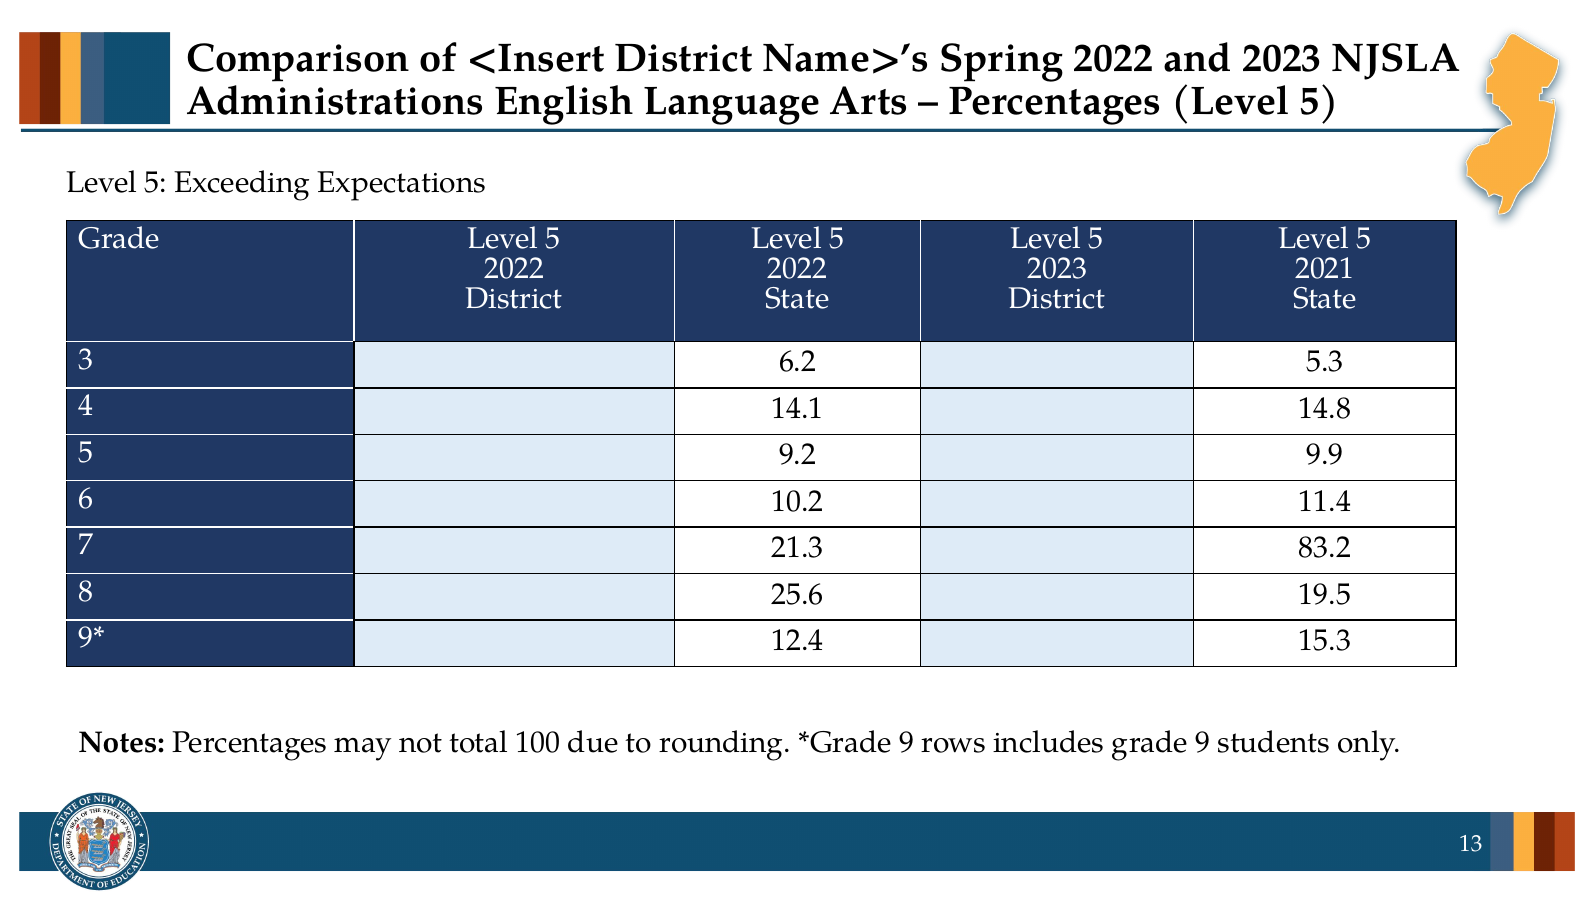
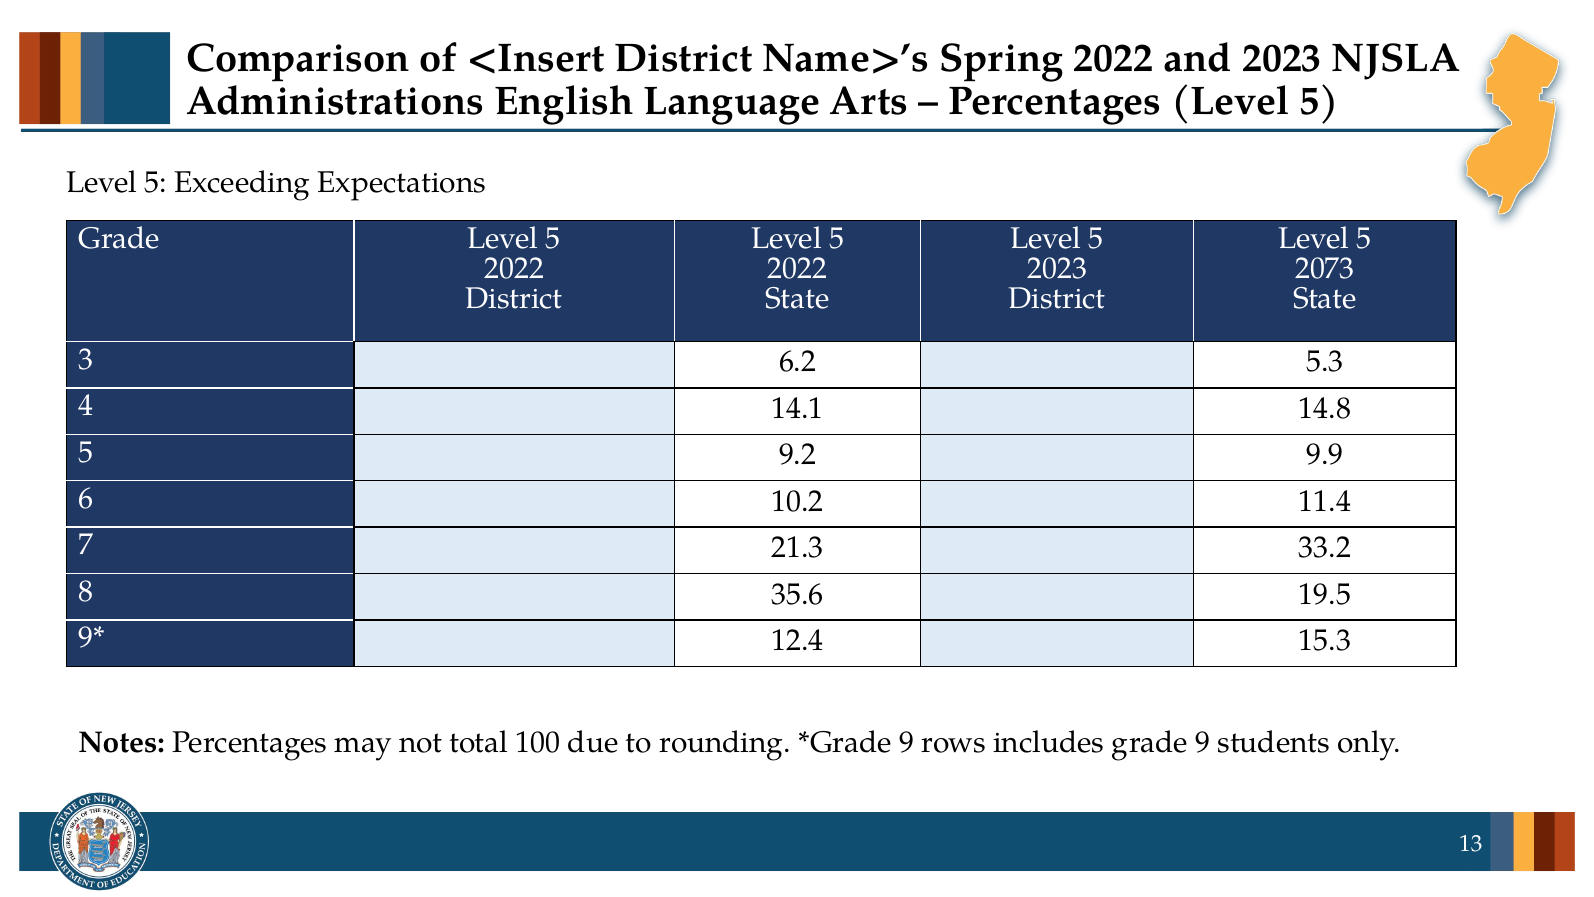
2021: 2021 -> 2073
83.2: 83.2 -> 33.2
25.6: 25.6 -> 35.6
